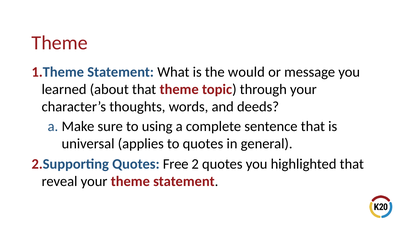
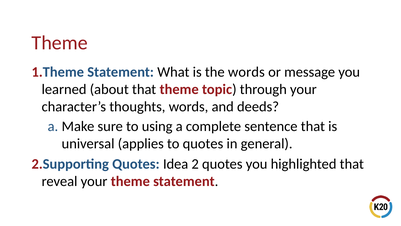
the would: would -> words
Free: Free -> Idea
